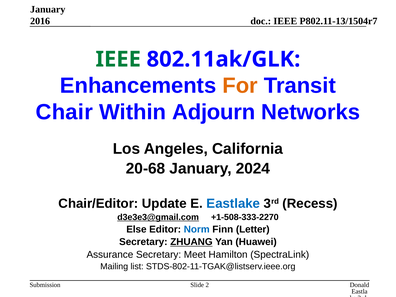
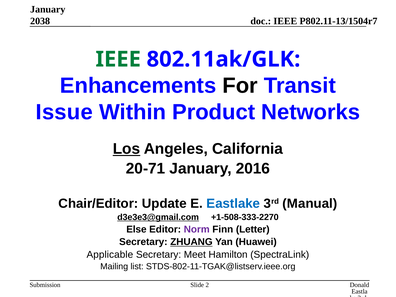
2016: 2016 -> 2038
For colour: orange -> black
Chair: Chair -> Issue
Adjourn: Adjourn -> Product
Los underline: none -> present
20-68: 20-68 -> 20-71
2024: 2024 -> 2016
Recess: Recess -> Manual
Norm colour: blue -> purple
Assurance: Assurance -> Applicable
